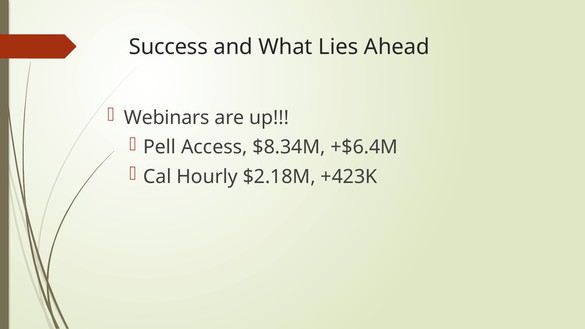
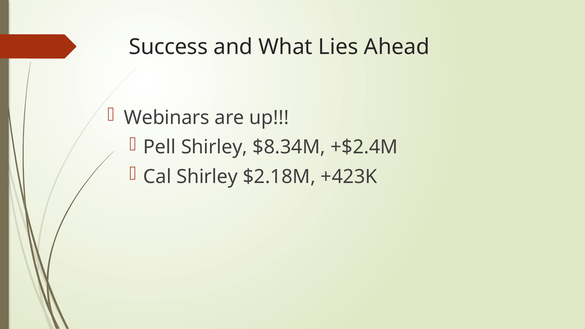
Pell Access: Access -> Shirley
+$6.4M: +$6.4M -> +$2.4M
Cal Hourly: Hourly -> Shirley
